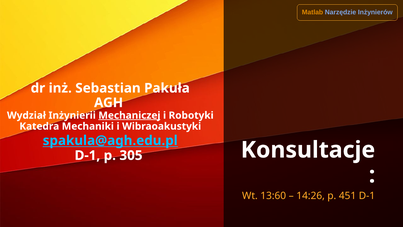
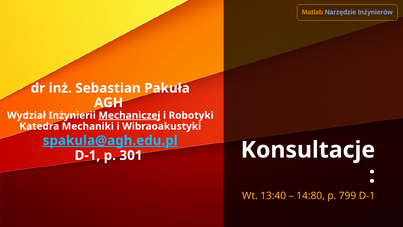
spakula@agh.edu.pl underline: none -> present
305: 305 -> 301
13:60: 13:60 -> 13:40
14:26: 14:26 -> 14:80
451: 451 -> 799
